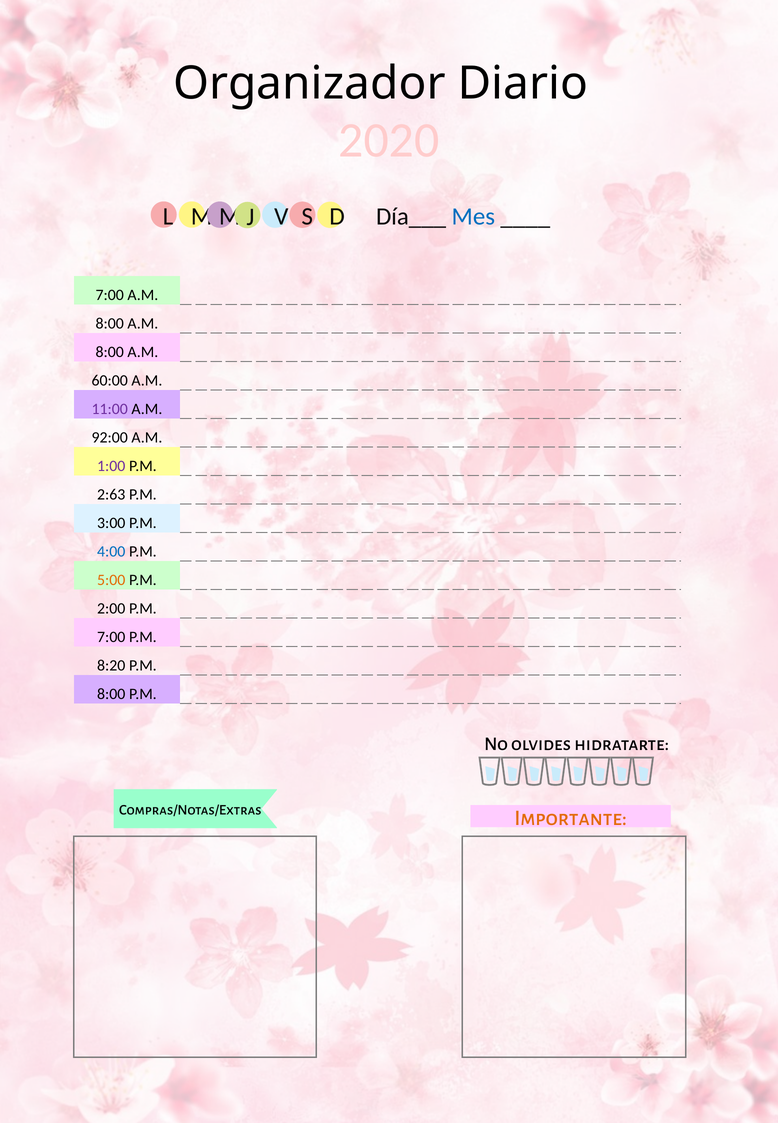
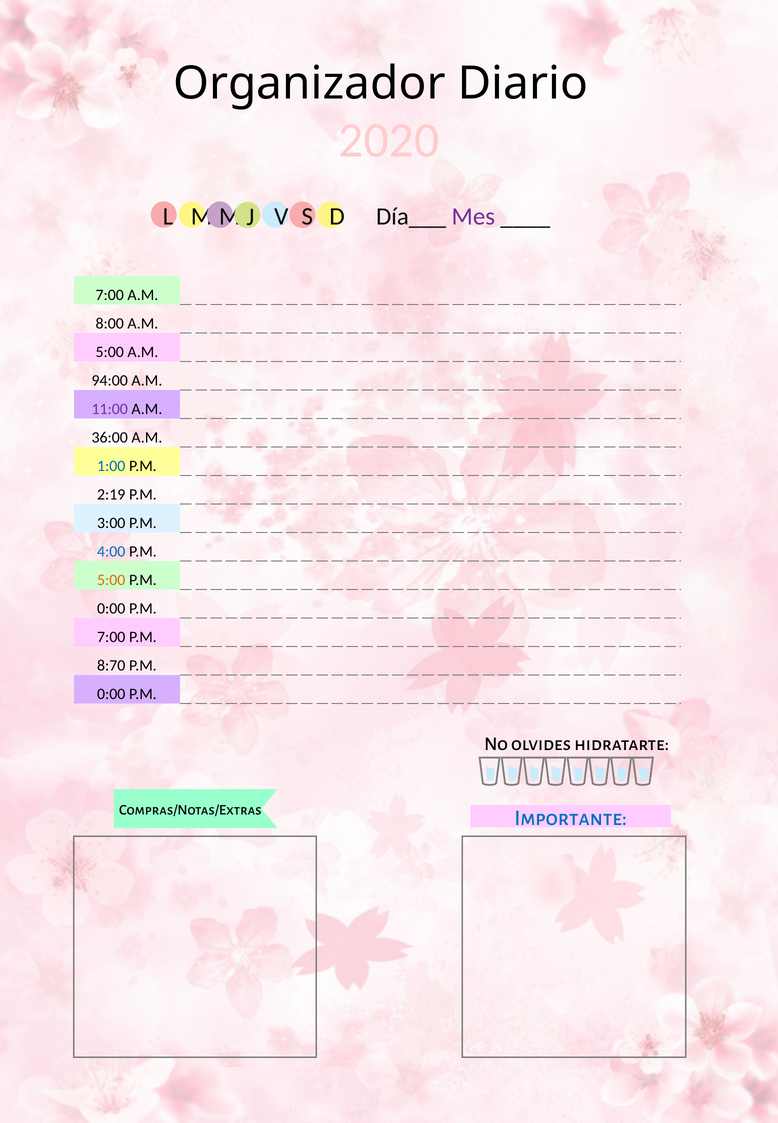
Mes colour: blue -> purple
8:00 at (110, 352): 8:00 -> 5:00
60:00: 60:00 -> 94:00
92:00: 92:00 -> 36:00
1:00 colour: purple -> blue
2:63: 2:63 -> 2:19
2:00 at (111, 609): 2:00 -> 0:00
8:20: 8:20 -> 8:70
8:00 at (111, 694): 8:00 -> 0:00
Importante colour: orange -> blue
